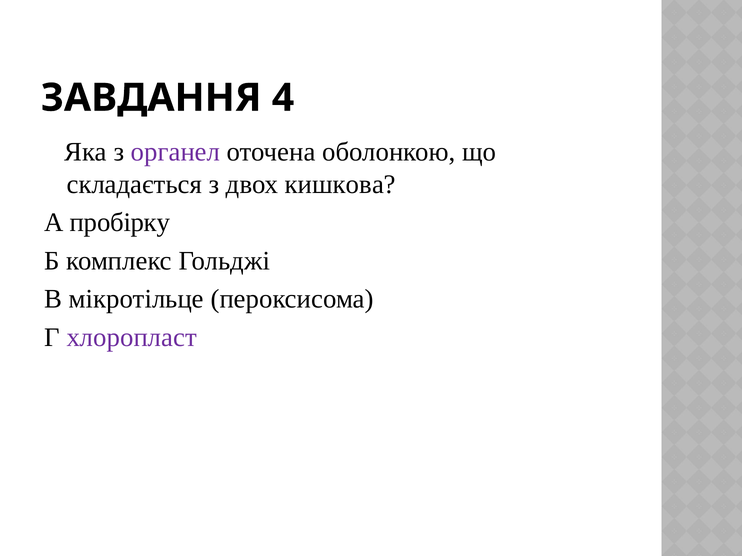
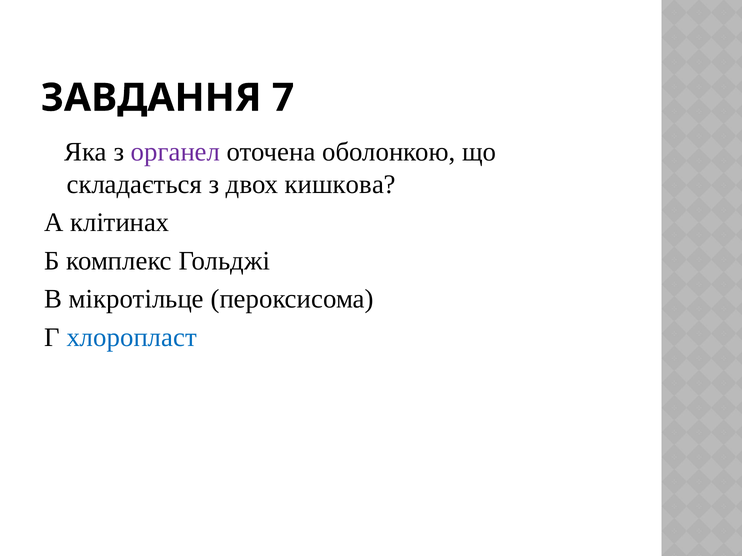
4: 4 -> 7
пробірку: пробірку -> клітинах
хлоропласт colour: purple -> blue
